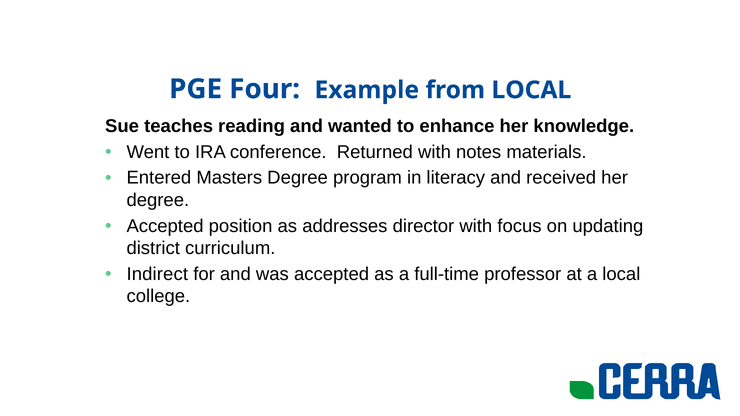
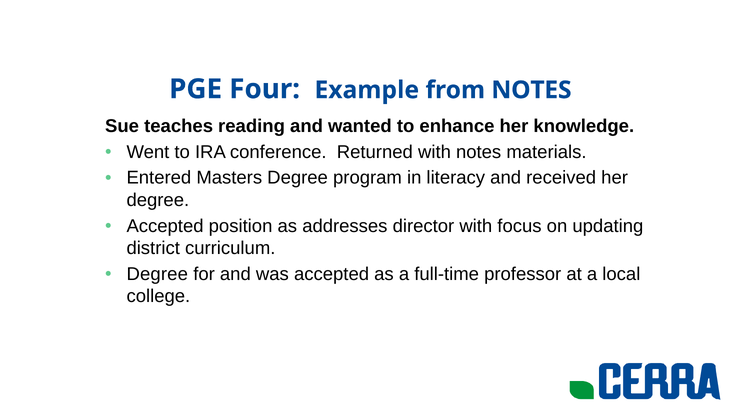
from LOCAL: LOCAL -> NOTES
Indirect at (157, 274): Indirect -> Degree
